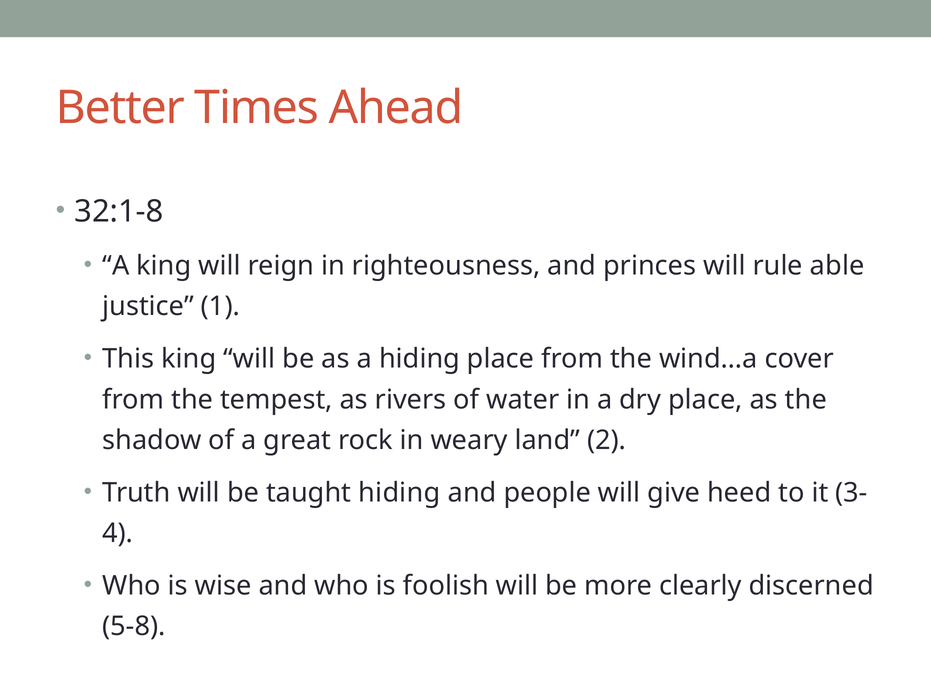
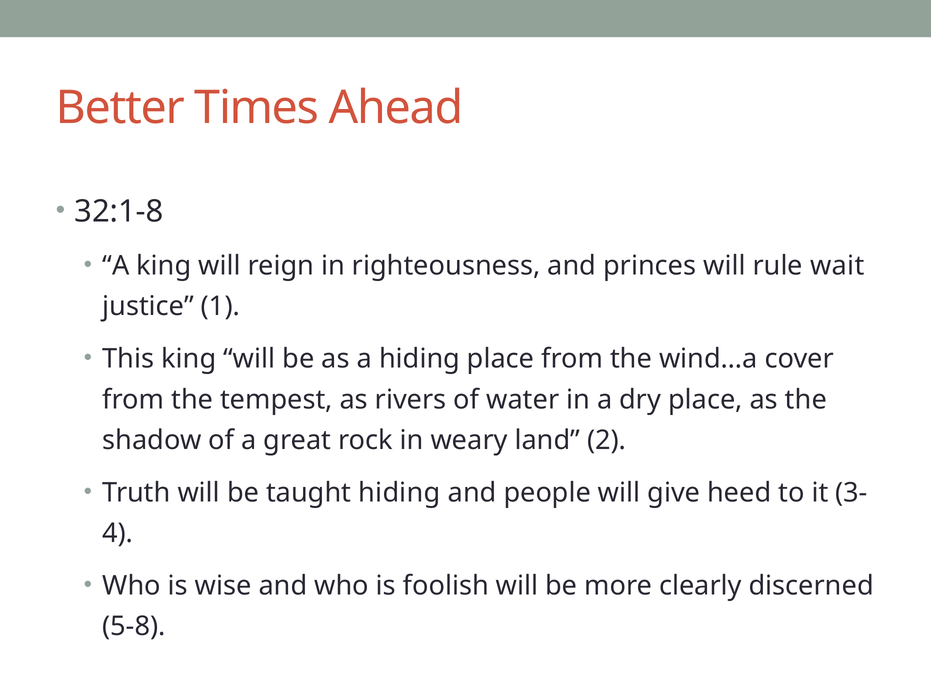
able: able -> wait
